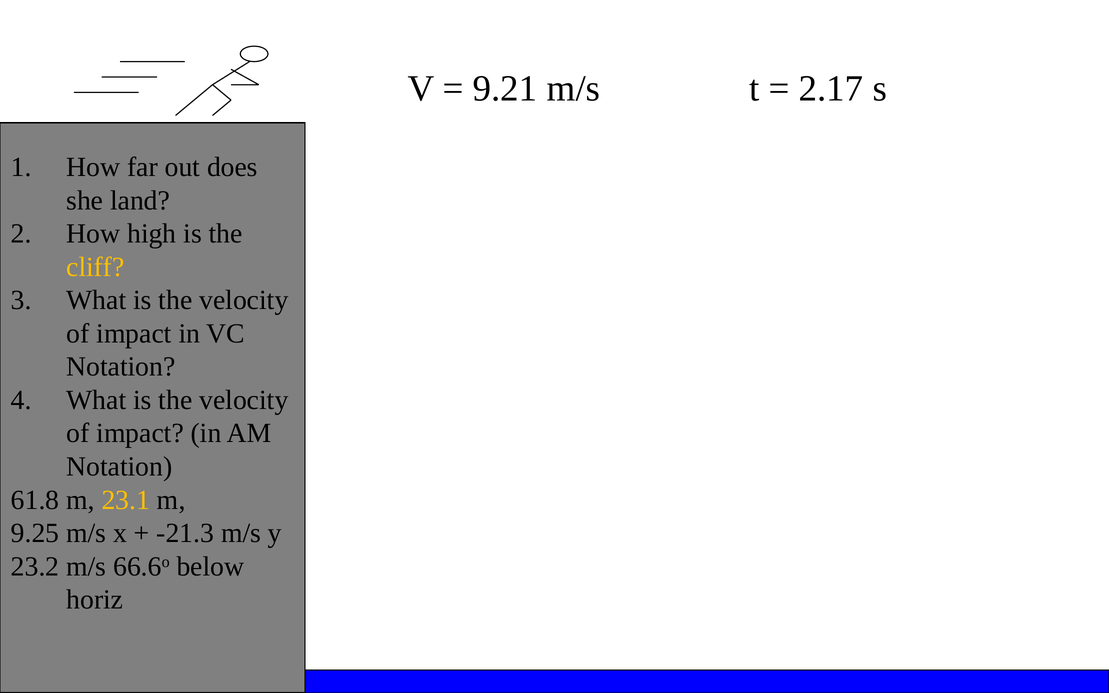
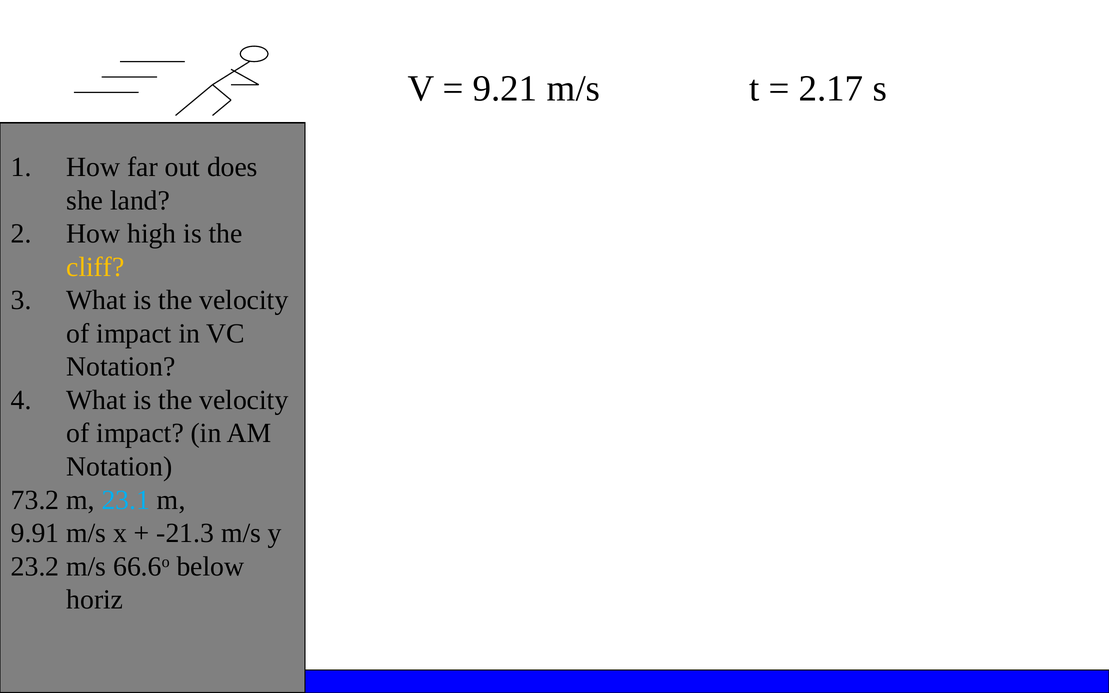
61.8: 61.8 -> 73.2
23.1 colour: yellow -> light blue
9.25: 9.25 -> 9.91
